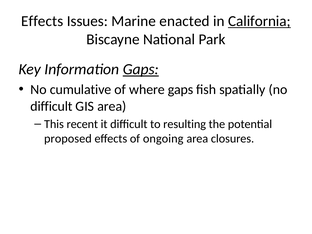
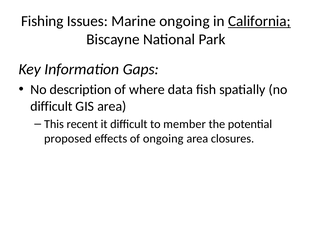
Effects at (42, 21): Effects -> Fishing
Marine enacted: enacted -> ongoing
Gaps at (141, 69) underline: present -> none
cumulative: cumulative -> description
where gaps: gaps -> data
resulting: resulting -> member
